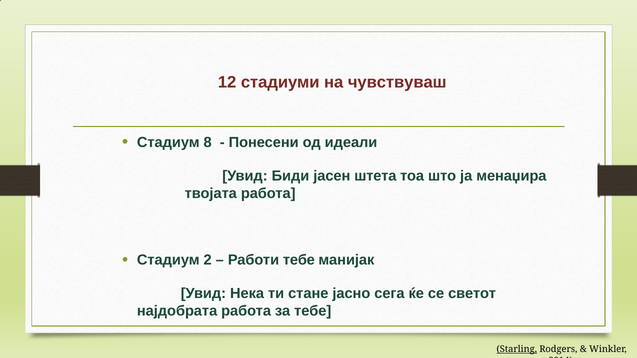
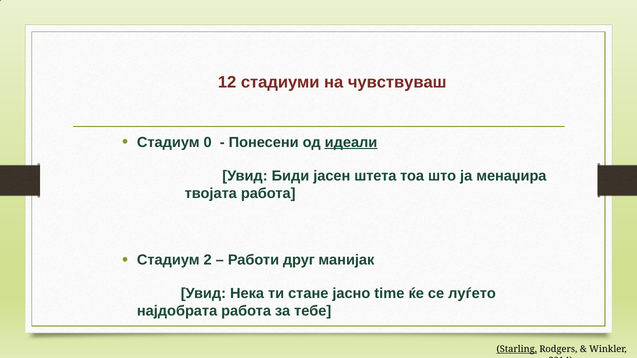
8: 8 -> 0
идеали underline: none -> present
Работи тебе: тебе -> друг
сега: сега -> time
светот: светот -> луѓето
